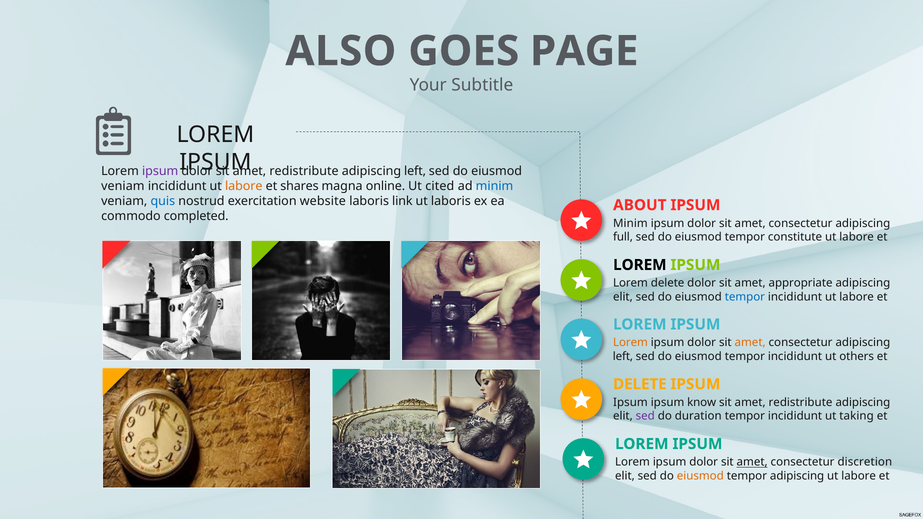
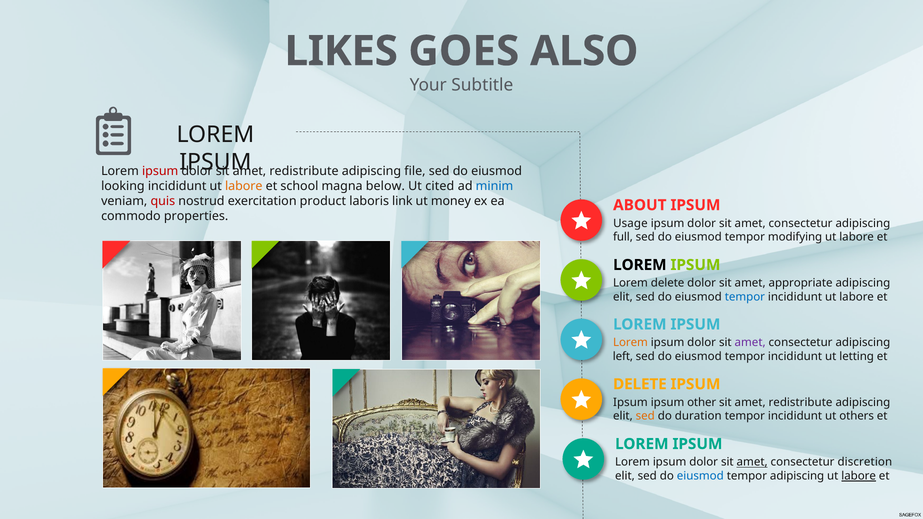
ALSO: ALSO -> LIKES
PAGE: PAGE -> ALSO
ipsum at (160, 171) colour: purple -> red
left at (415, 171): left -> file
veniam at (123, 186): veniam -> looking
shares: shares -> school
online: online -> below
quis colour: blue -> red
website: website -> product
ut laboris: laboris -> money
completed: completed -> properties
Minim at (630, 223): Minim -> Usage
constitute: constitute -> modifying
amet at (750, 343) colour: orange -> purple
others: others -> letting
know: know -> other
sed at (645, 416) colour: purple -> orange
taking: taking -> others
eiusmod at (700, 476) colour: orange -> blue
labore at (859, 476) underline: none -> present
